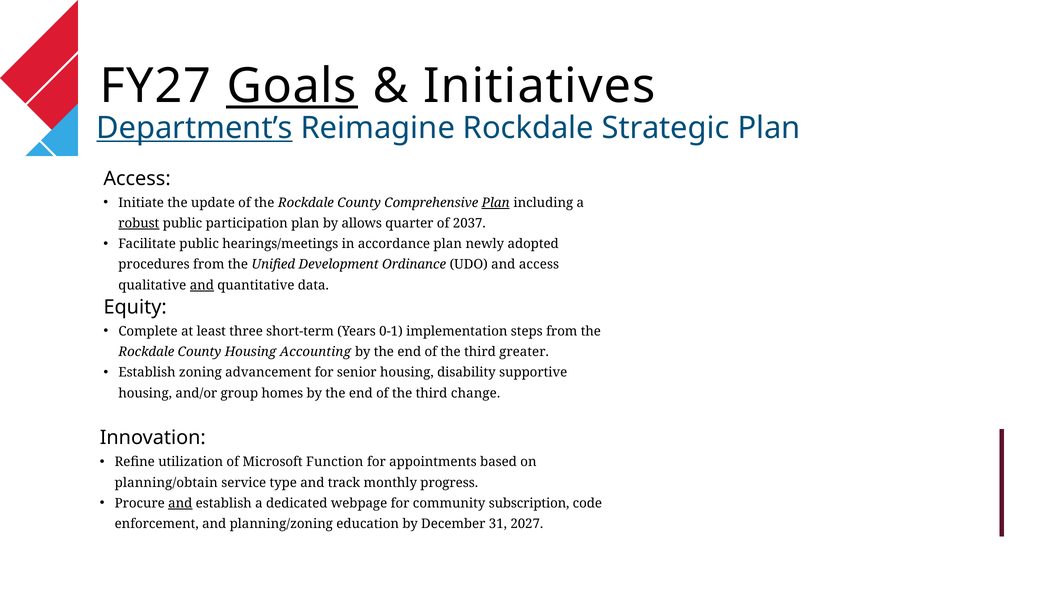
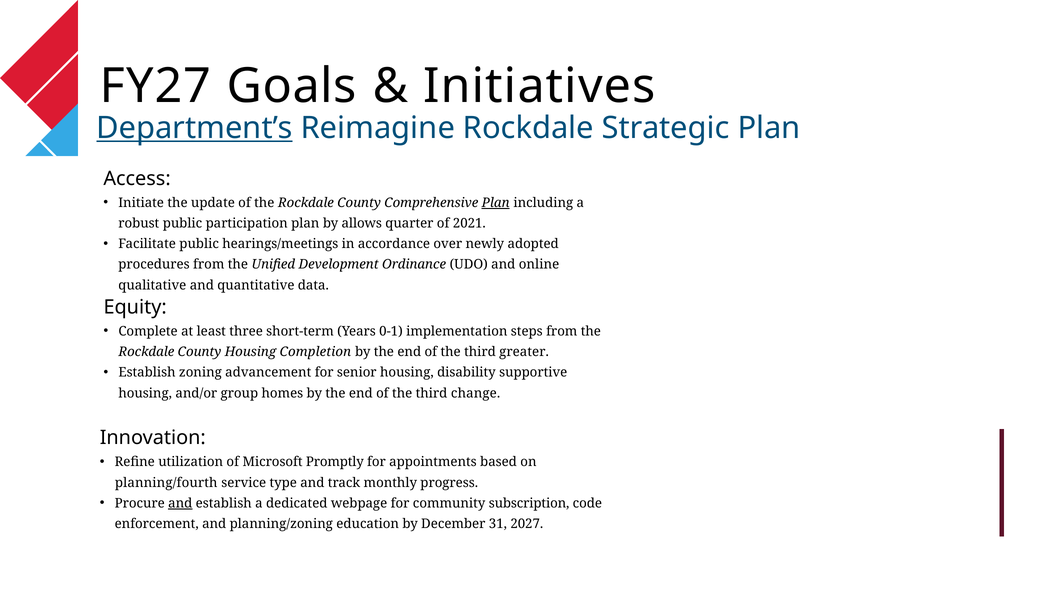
Goals underline: present -> none
robust underline: present -> none
2037: 2037 -> 2021
accordance plan: plan -> over
and access: access -> online
and at (202, 285) underline: present -> none
Accounting: Accounting -> Completion
Function: Function -> Promptly
planning/obtain: planning/obtain -> planning/fourth
